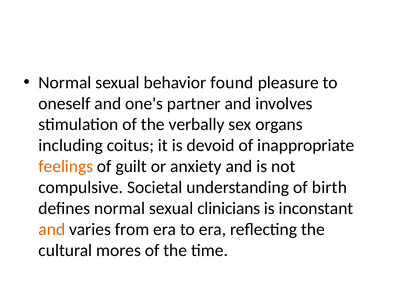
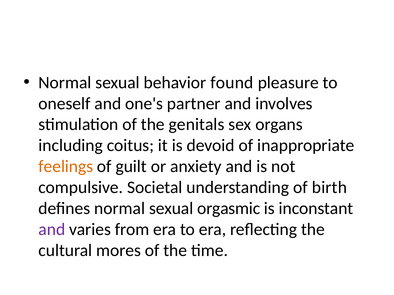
verbally: verbally -> genitals
clinicians: clinicians -> orgasmic
and at (52, 230) colour: orange -> purple
